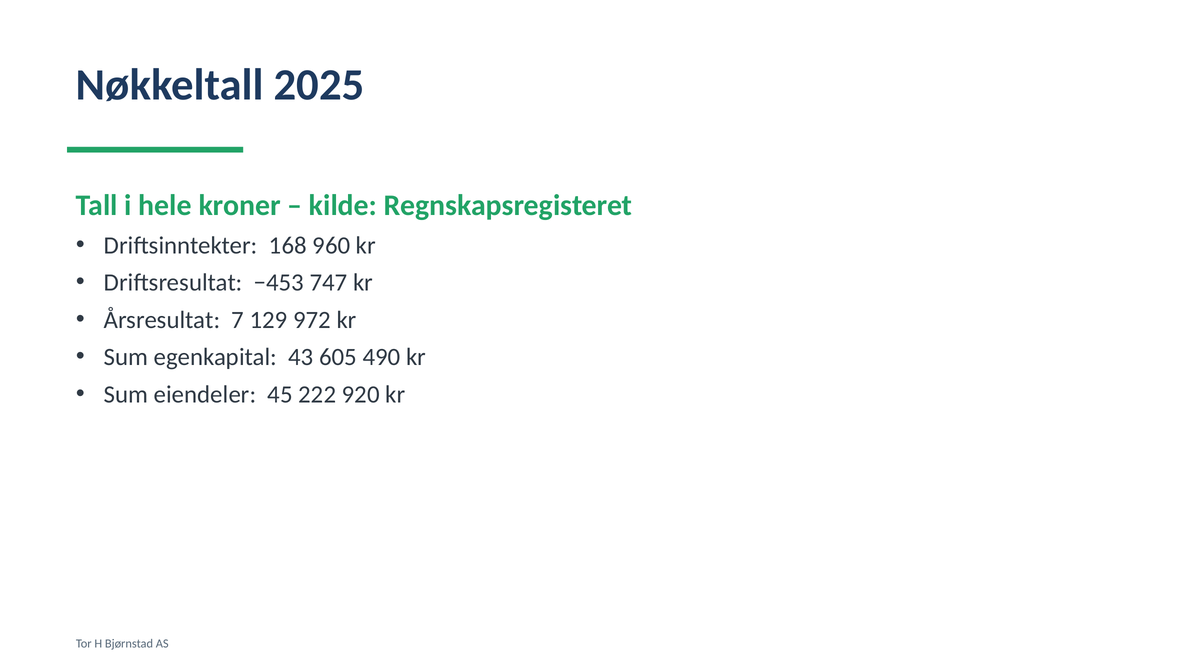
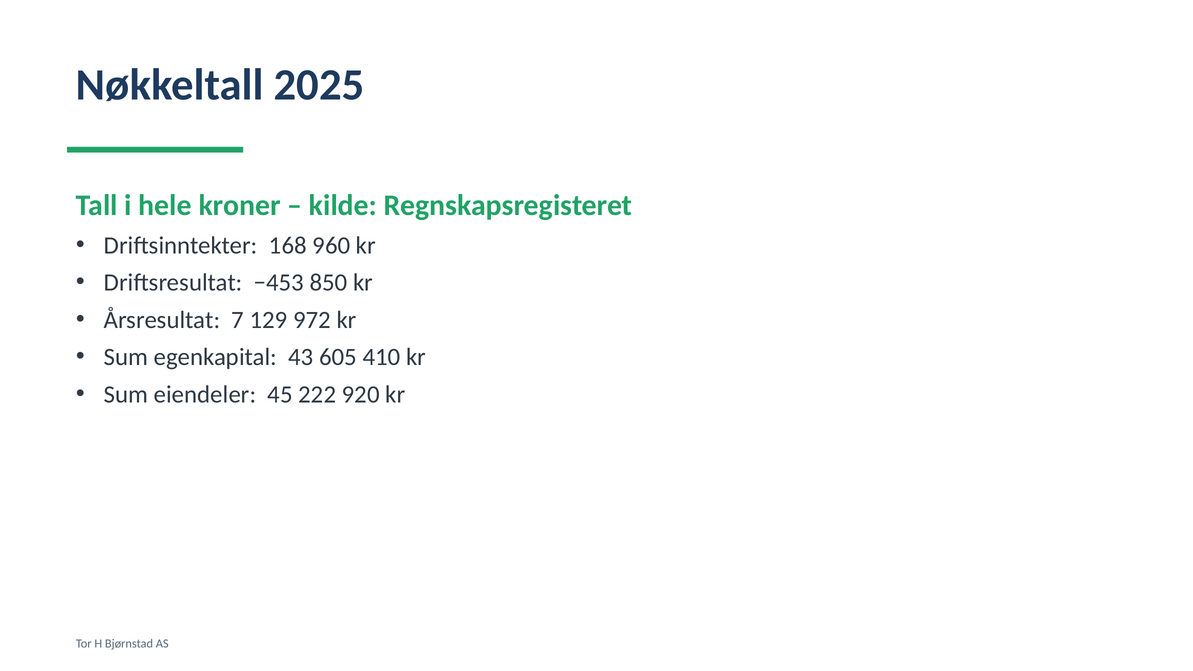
747: 747 -> 850
490: 490 -> 410
